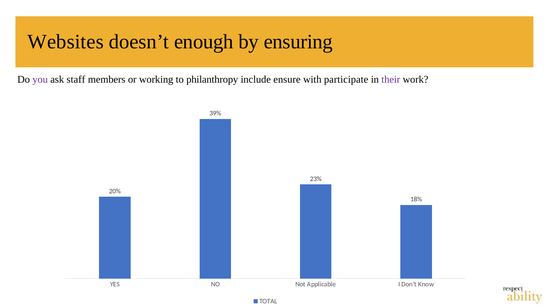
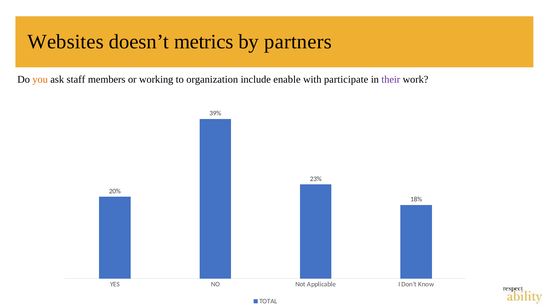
enough: enough -> metrics
ensuring: ensuring -> partners
you colour: purple -> orange
philanthropy: philanthropy -> organization
ensure: ensure -> enable
